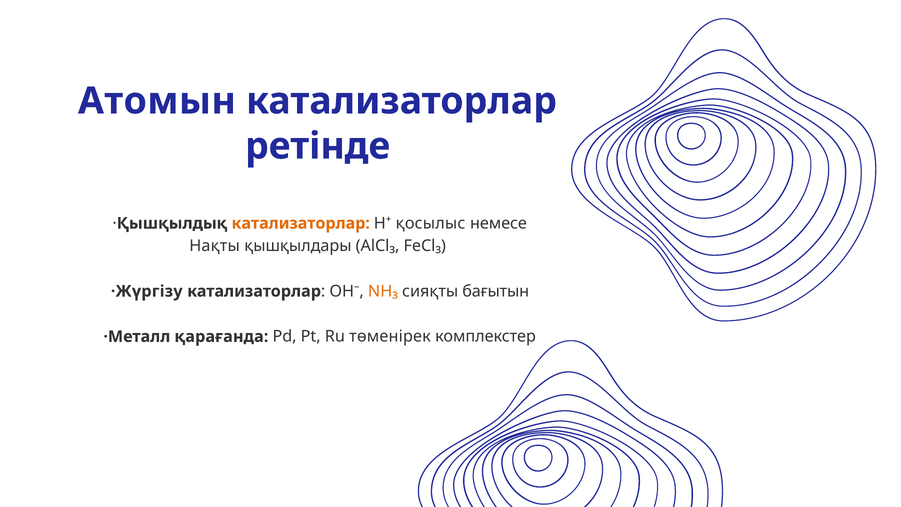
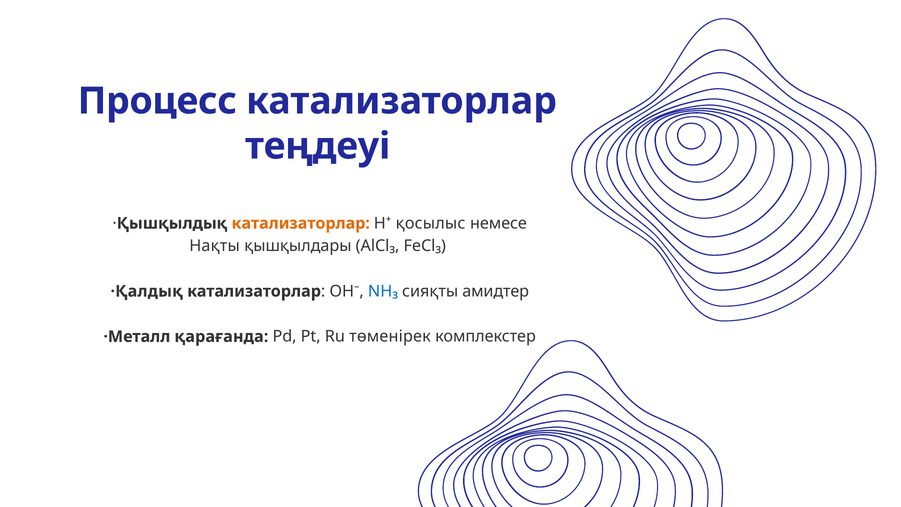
Атомын: Атомын -> Процесс
ретінде: ретінде -> теңдеуі
·Жүргізу: ·Жүргізу -> ·Қалдық
NH₃ colour: orange -> blue
бағытын: бағытын -> амидтер
